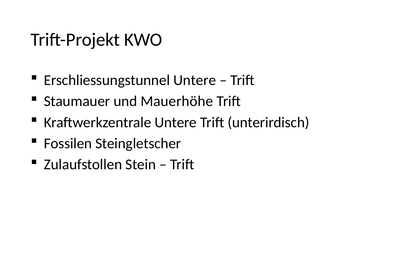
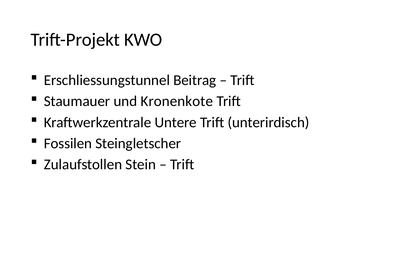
Erschliessungstunnel Untere: Untere -> Beitrag
Mauerhöhe: Mauerhöhe -> Kronenkote
